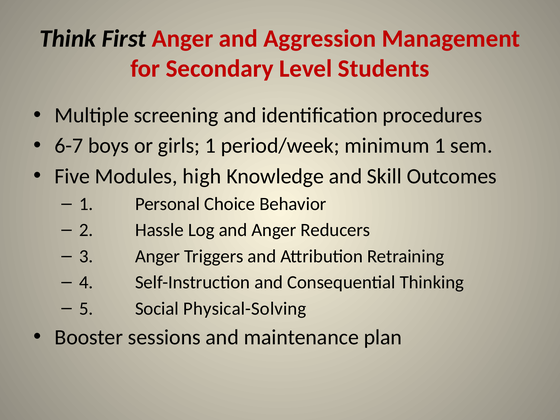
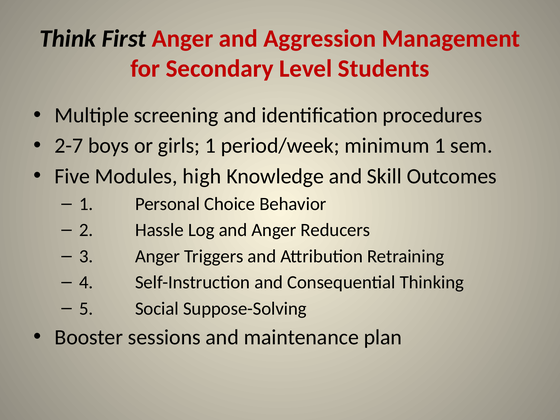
6-7: 6-7 -> 2-7
Physical-Solving: Physical-Solving -> Suppose-Solving
